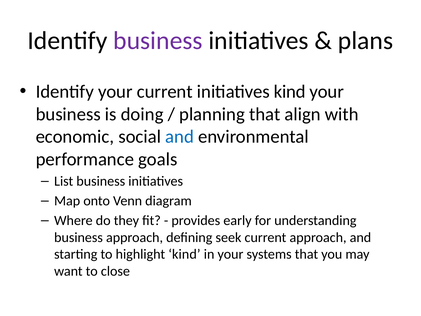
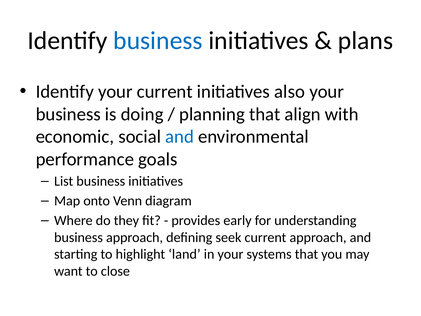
business at (158, 41) colour: purple -> blue
initiatives kind: kind -> also
highlight kind: kind -> land
